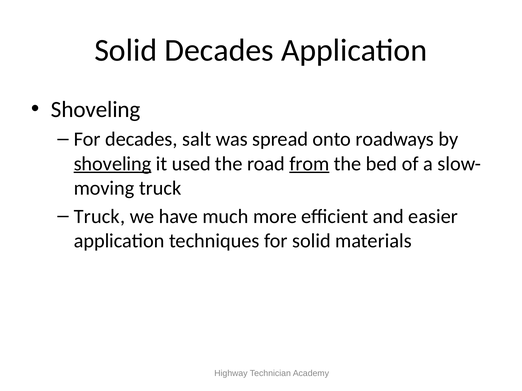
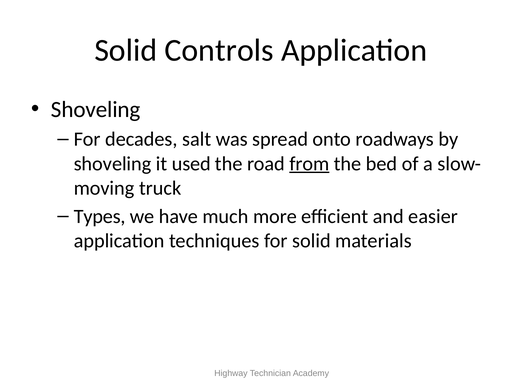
Solid Decades: Decades -> Controls
shoveling at (113, 164) underline: present -> none
Truck at (99, 217): Truck -> Types
